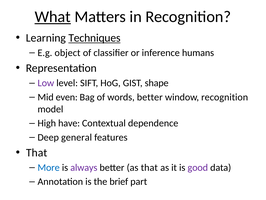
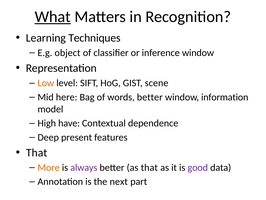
Techniques underline: present -> none
inference humans: humans -> window
Low colour: purple -> orange
shape: shape -> scene
even: even -> here
window recognition: recognition -> information
general: general -> present
More colour: blue -> orange
brief: brief -> next
